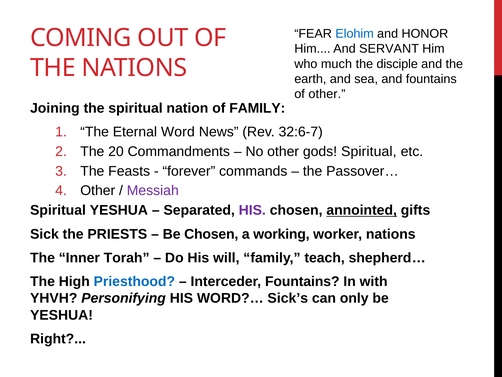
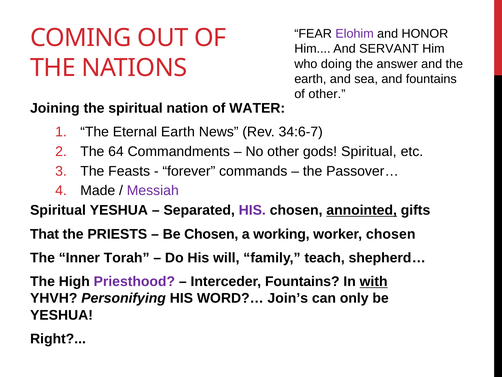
Elohim colour: blue -> purple
much: much -> doing
disciple: disciple -> answer
of FAMILY: FAMILY -> WATER
Eternal Word: Word -> Earth
32:6-7: 32:6-7 -> 34:6-7
20: 20 -> 64
Other at (98, 190): Other -> Made
Sick: Sick -> That
worker nations: nations -> chosen
Priesthood colour: blue -> purple
with underline: none -> present
Sick’s: Sick’s -> Join’s
